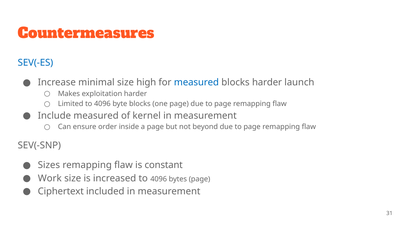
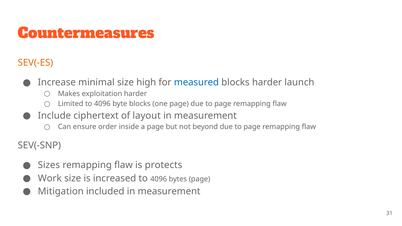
SEV(-ES colour: blue -> orange
Include measured: measured -> ciphertext
kernel: kernel -> layout
constant: constant -> protects
Ciphertext: Ciphertext -> Mitigation
